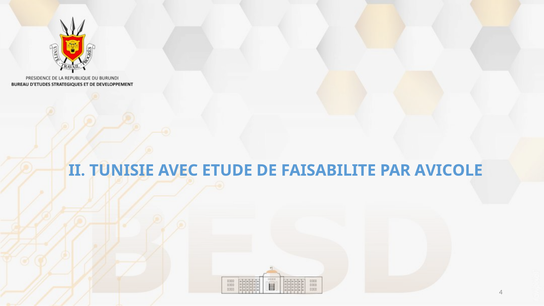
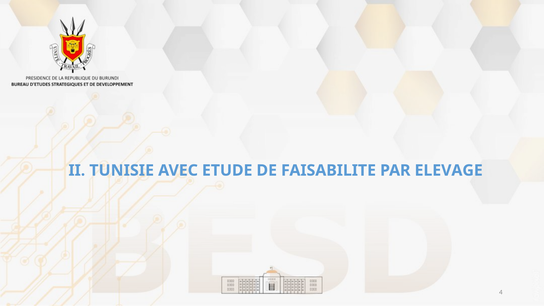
AVICOLE: AVICOLE -> ELEVAGE
